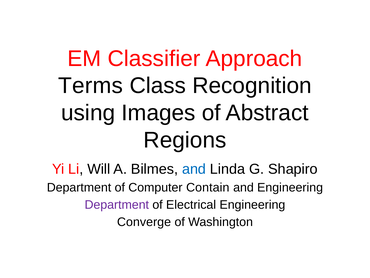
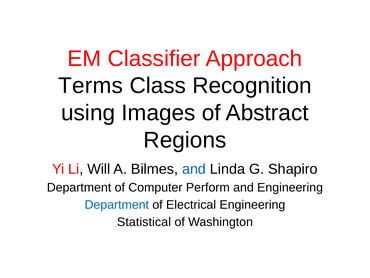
Contain: Contain -> Perform
Department at (117, 204) colour: purple -> blue
Converge: Converge -> Statistical
